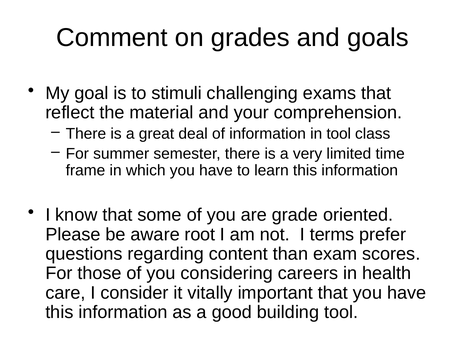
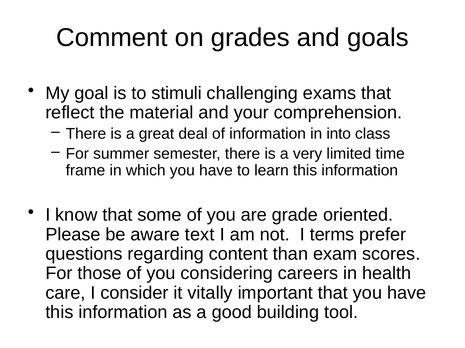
in tool: tool -> into
root: root -> text
